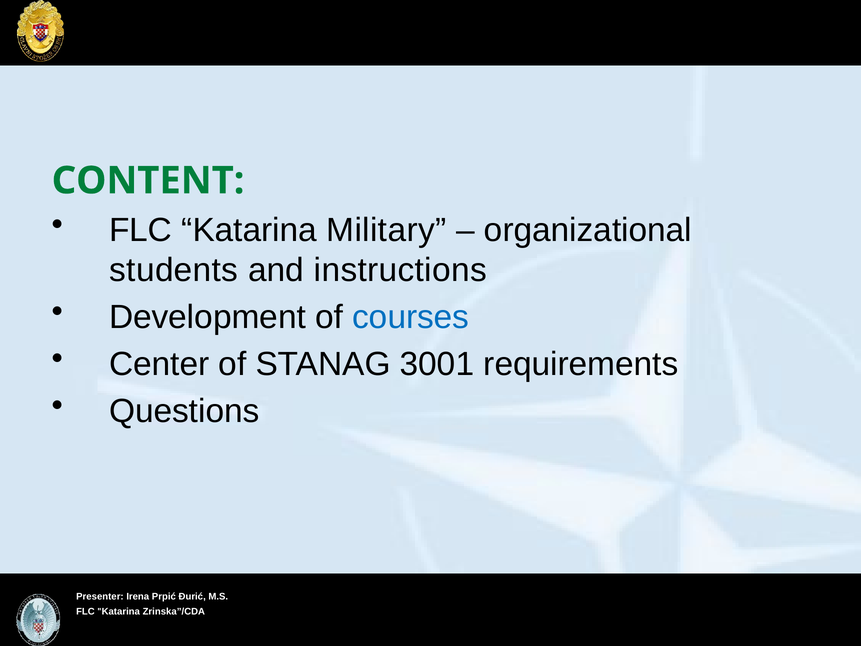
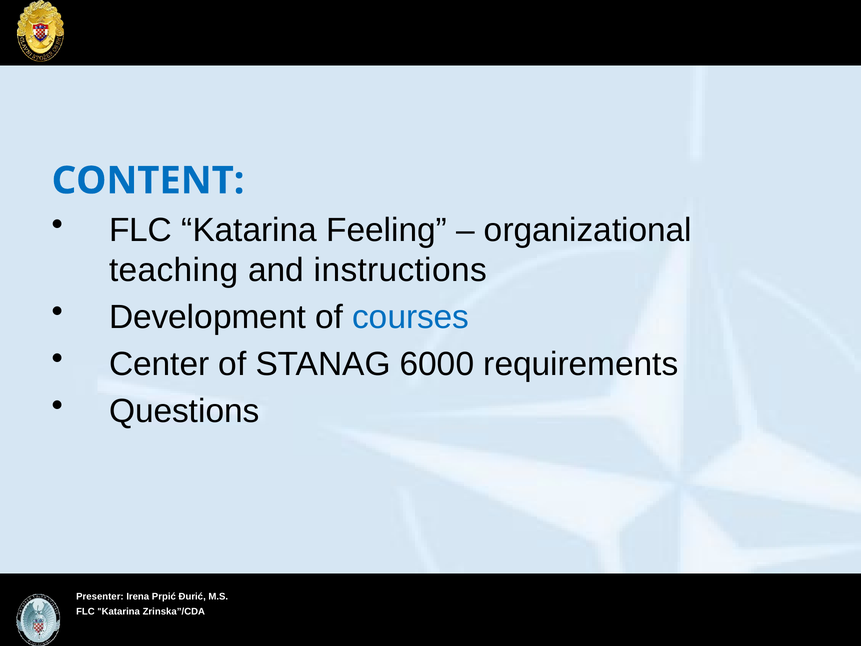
CONTENT colour: green -> blue
Military: Military -> Feeling
students: students -> teaching
3001: 3001 -> 6000
